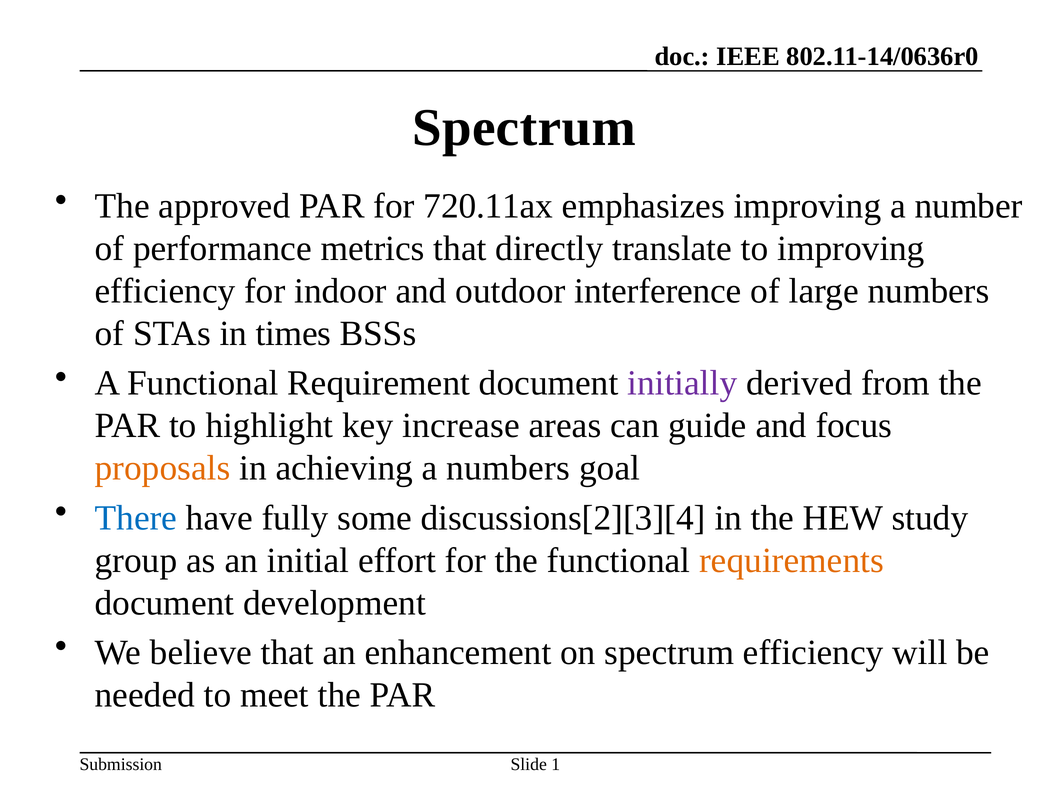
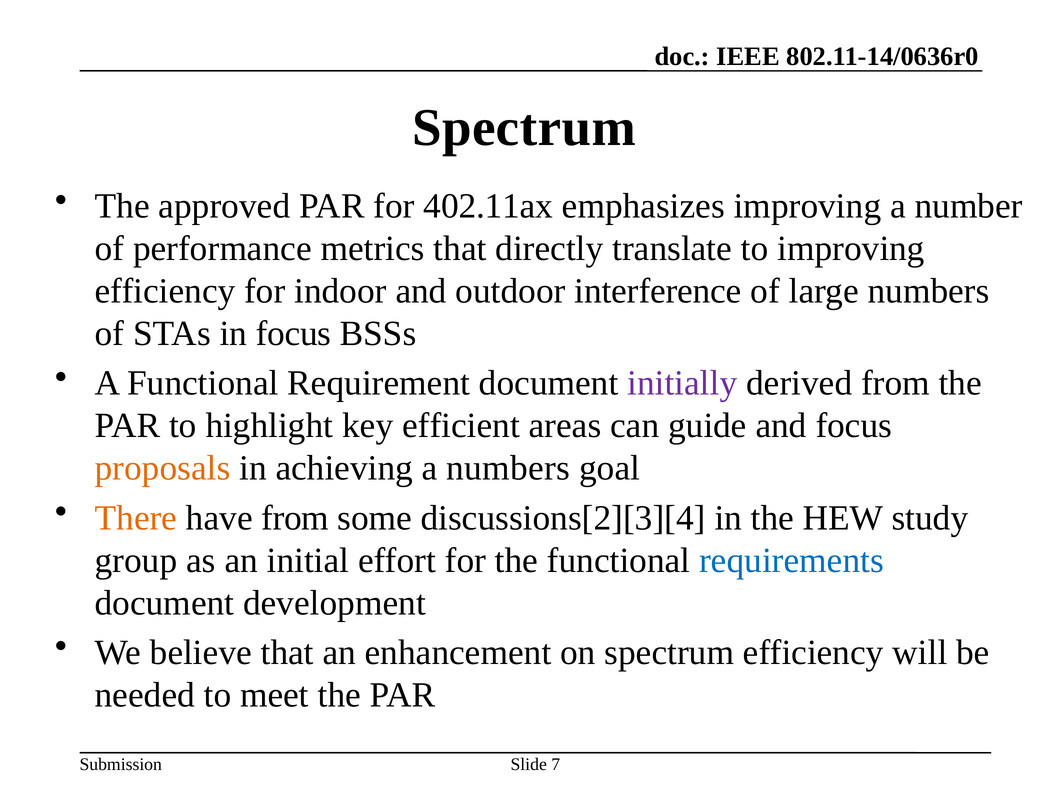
720.11ax: 720.11ax -> 402.11ax
in times: times -> focus
increase: increase -> efficient
There colour: blue -> orange
have fully: fully -> from
requirements colour: orange -> blue
1: 1 -> 7
